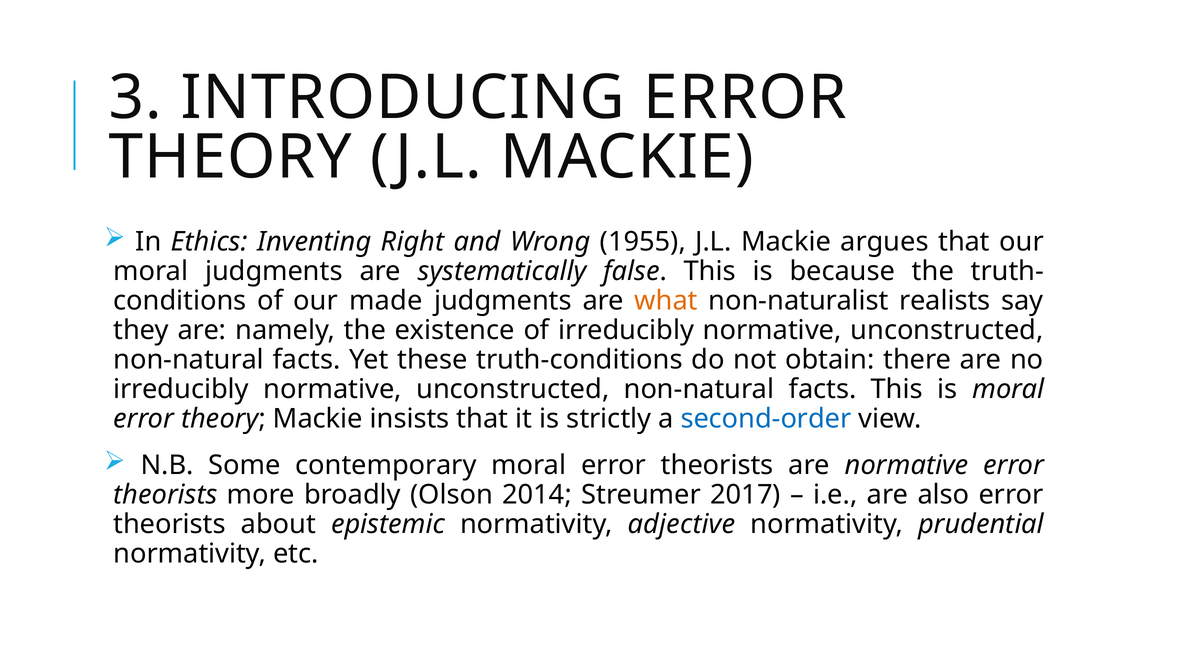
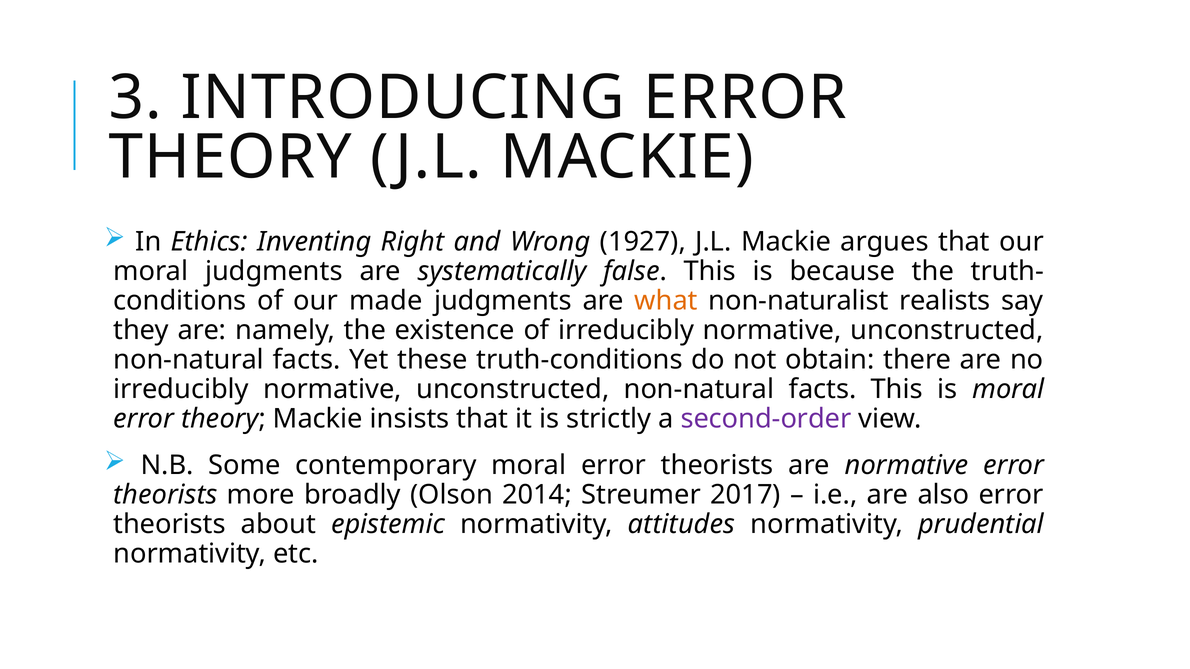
1955: 1955 -> 1927
second-order colour: blue -> purple
adjective: adjective -> attitudes
